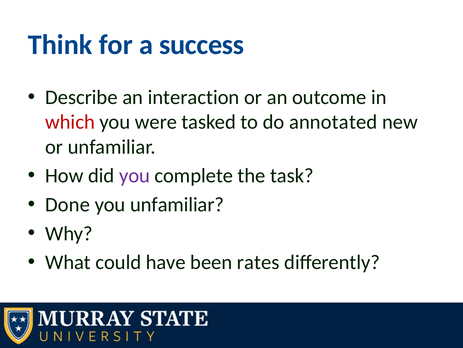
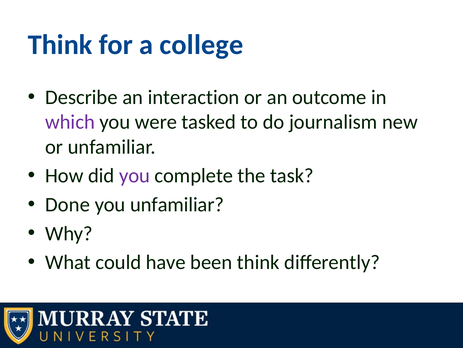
success: success -> college
which colour: red -> purple
annotated: annotated -> journalism
been rates: rates -> think
